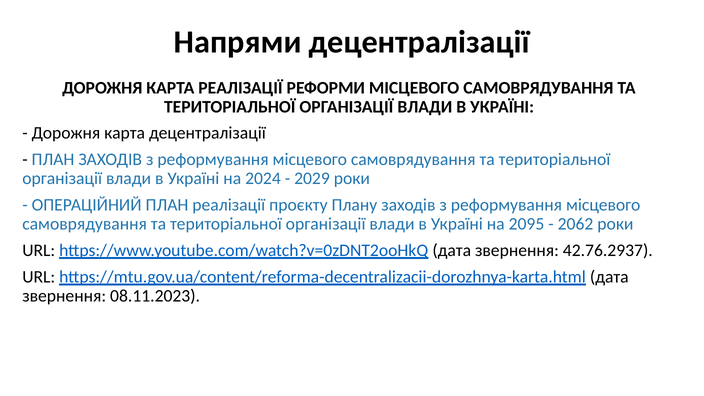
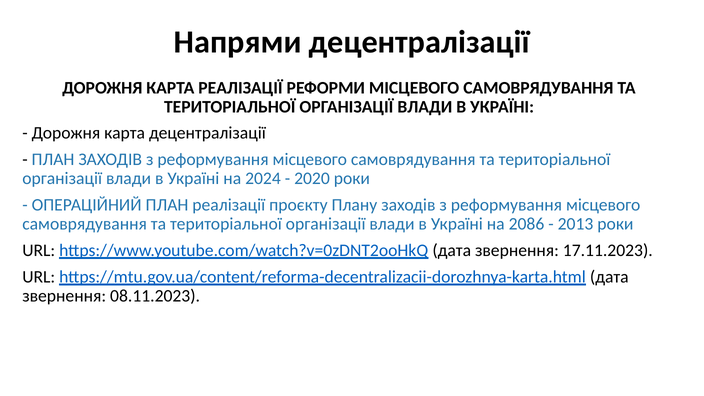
2029: 2029 -> 2020
2095: 2095 -> 2086
2062: 2062 -> 2013
42.76.2937: 42.76.2937 -> 17.11.2023
